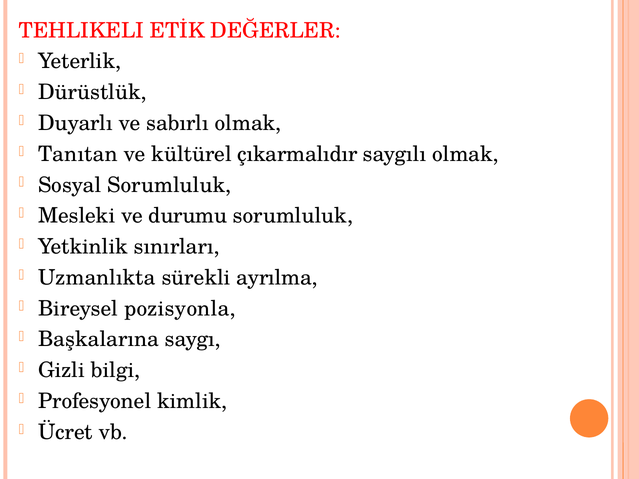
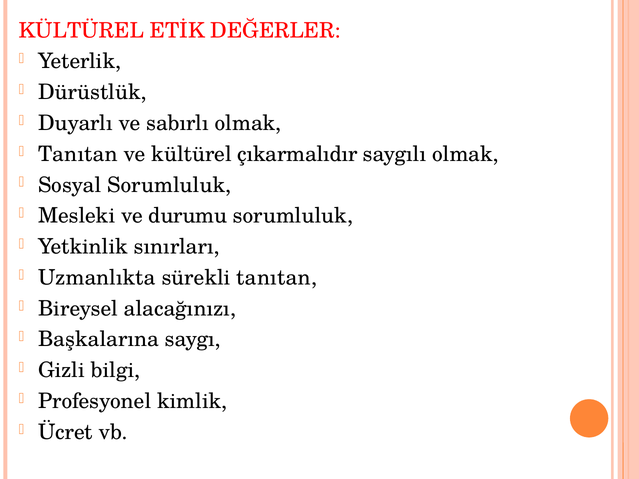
TEHLIKELI at (81, 31): TEHLIKELI -> KÜLTÜREL
sürekli ayrılma: ayrılma -> tanıtan
pozisyonla: pozisyonla -> alacağınızı
